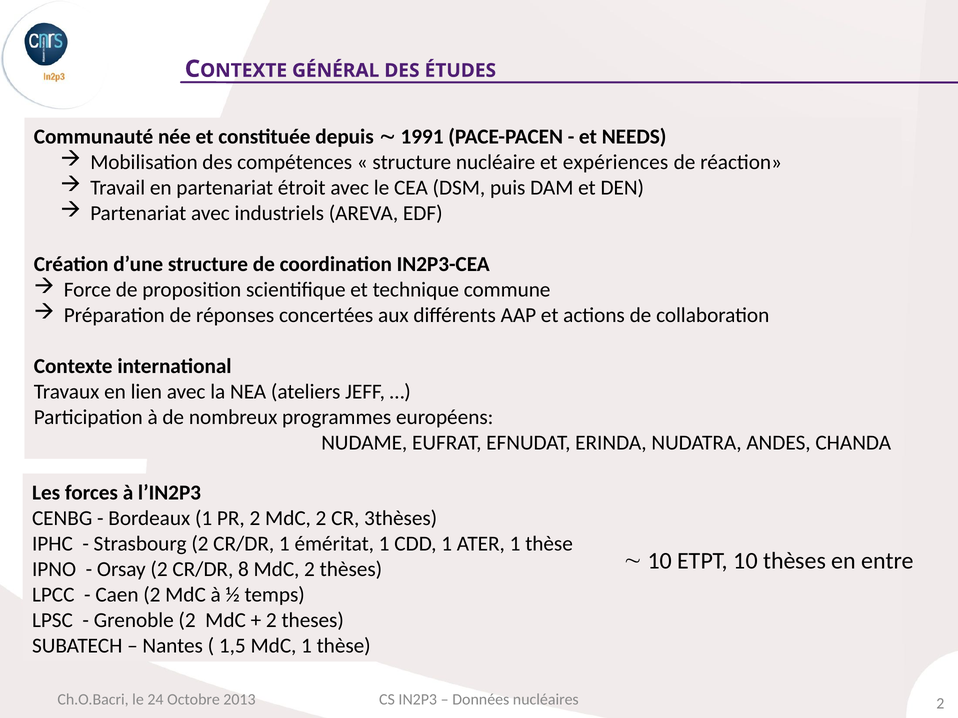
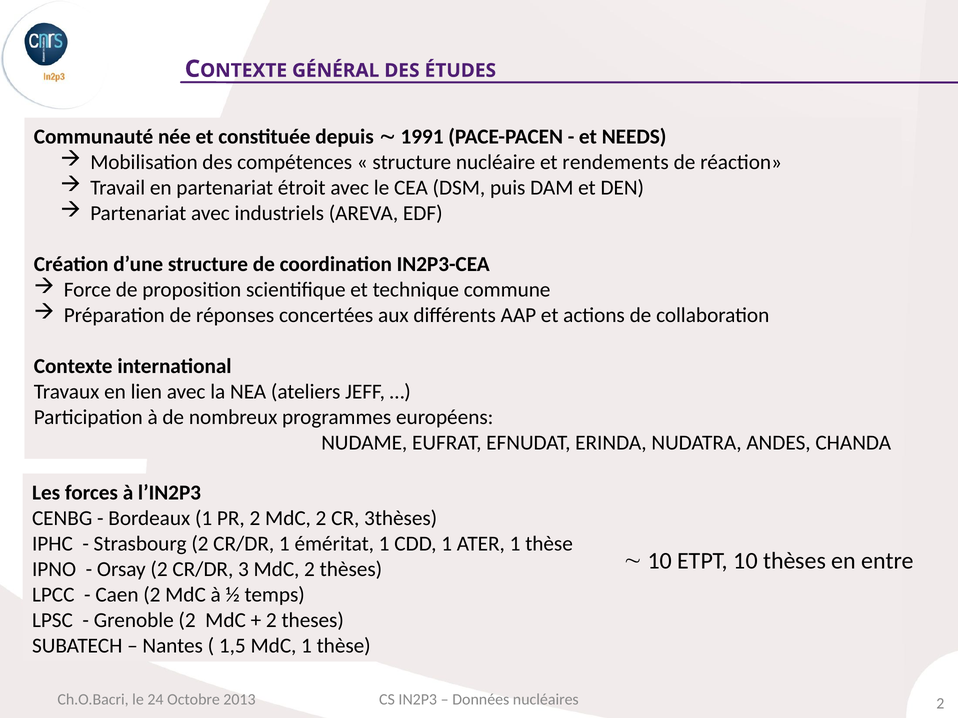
expériences: expériences -> rendements
8: 8 -> 3
